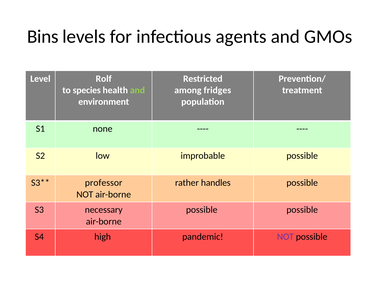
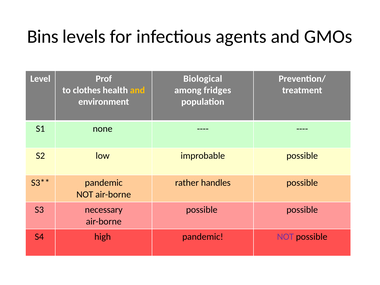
Rolf: Rolf -> Prof
Restricted: Restricted -> Biological
species: species -> clothes
and at (137, 90) colour: light green -> yellow
professor at (104, 183): professor -> pandemic
